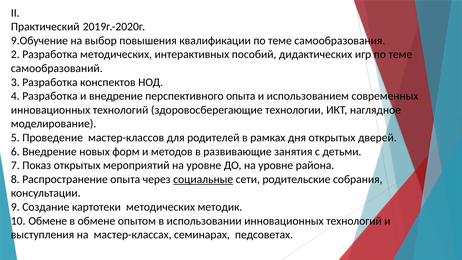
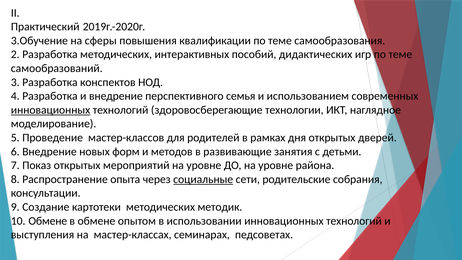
9.Обучение: 9.Обучение -> 3.Обучение
выбор: выбор -> сферы
перспективного опыта: опыта -> семья
инновационных at (51, 110) underline: none -> present
